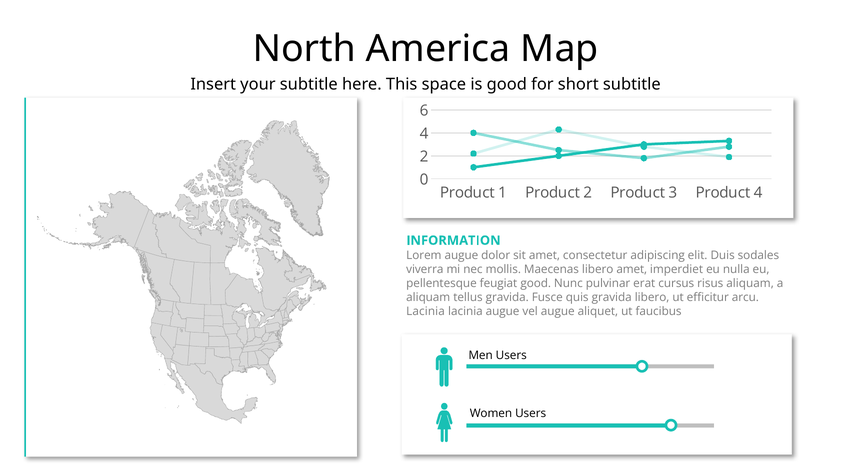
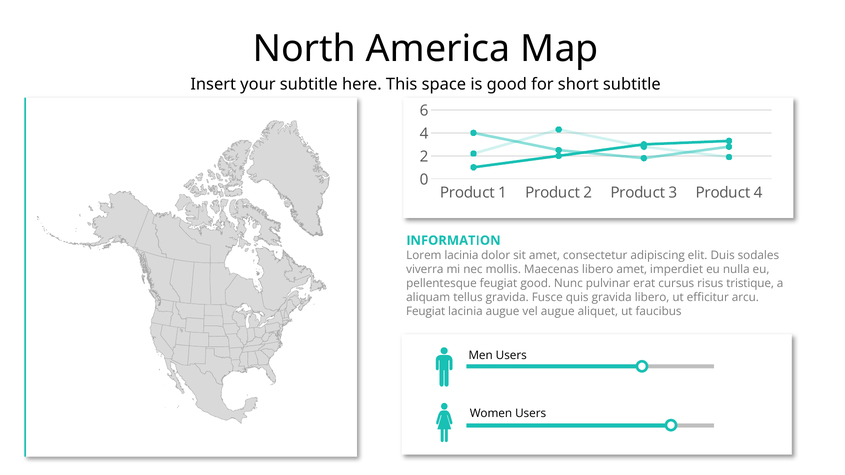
Lorem augue: augue -> lacinia
risus aliquam: aliquam -> tristique
Lacinia at (426, 312): Lacinia -> Feugiat
